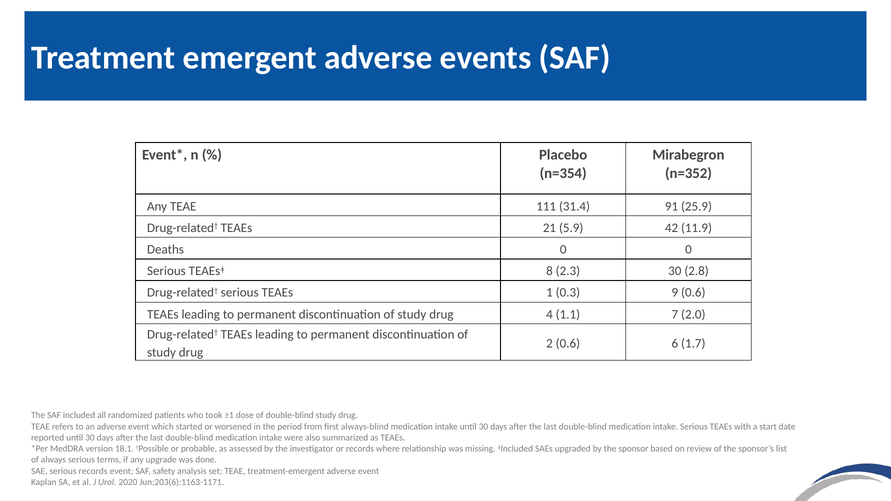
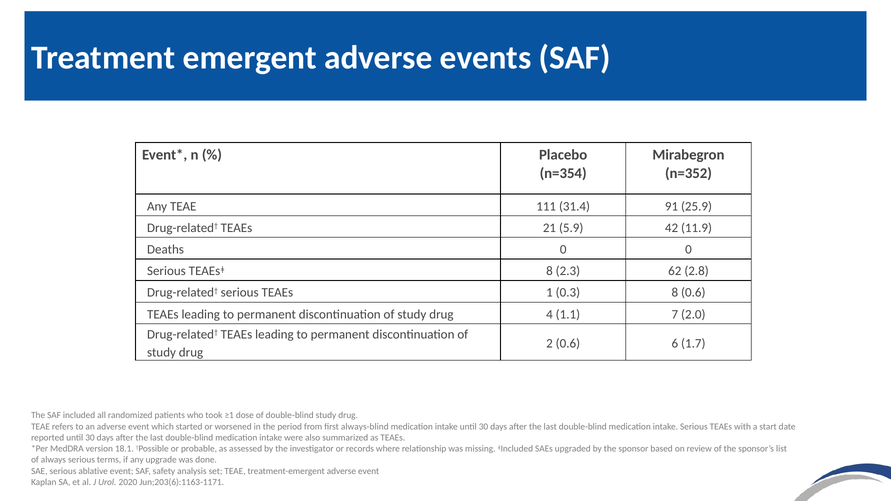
2.3 30: 30 -> 62
0.3 9: 9 -> 8
serious records: records -> ablative
